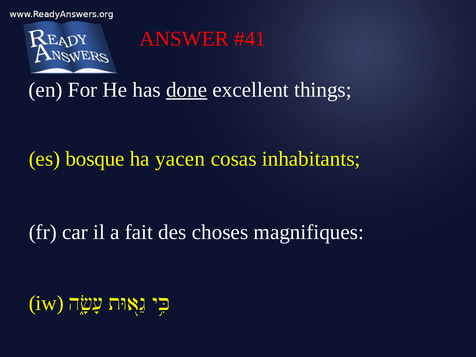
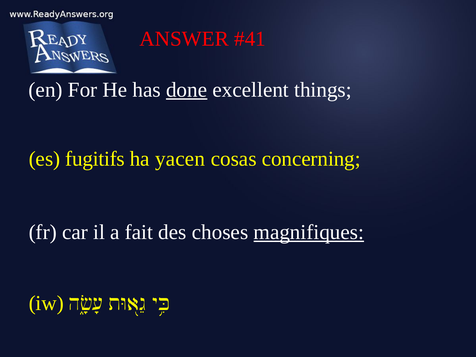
bosque: bosque -> fugitifs
inhabitants: inhabitants -> concerning
magnifiques underline: none -> present
